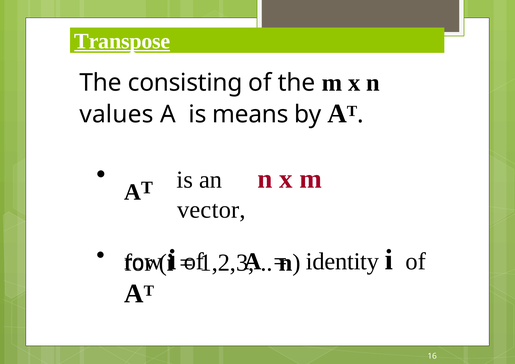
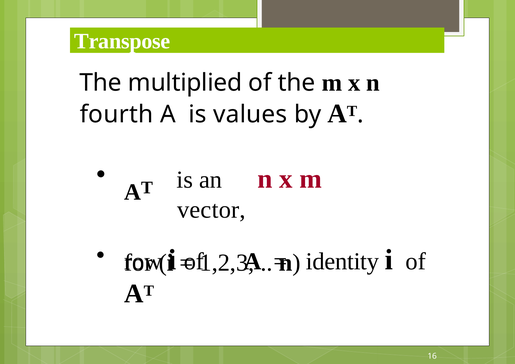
Transpose underline: present -> none
consisting: consisting -> multiplied
values: values -> fourth
means: means -> values
